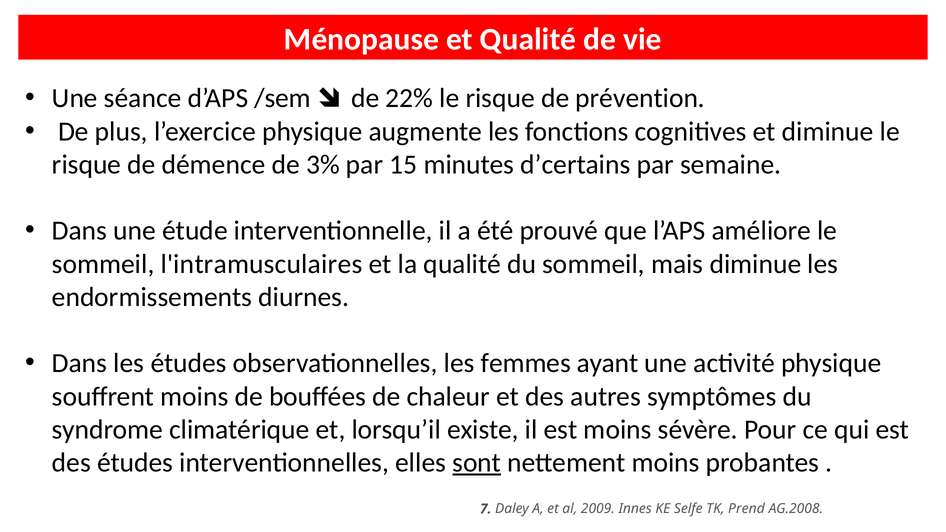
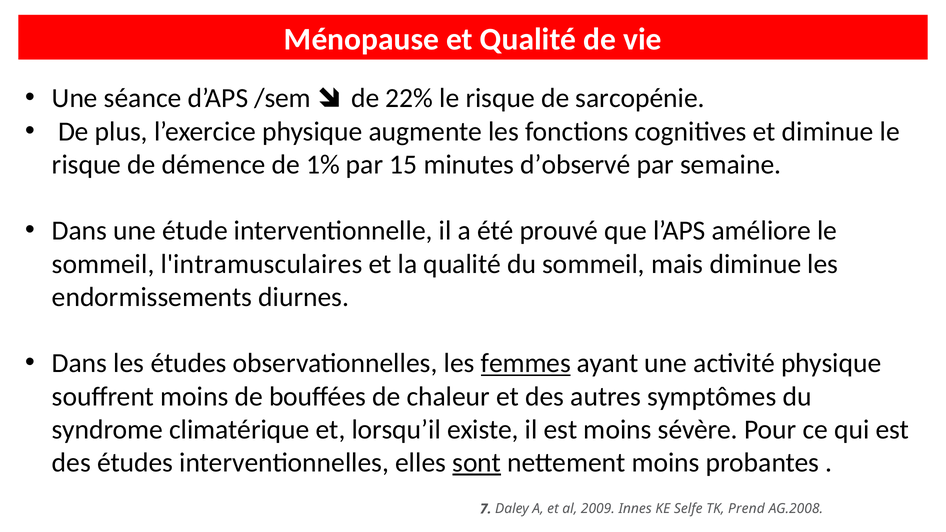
prévention: prévention -> sarcopénie
3%: 3% -> 1%
d’certains: d’certains -> d’observé
femmes underline: none -> present
